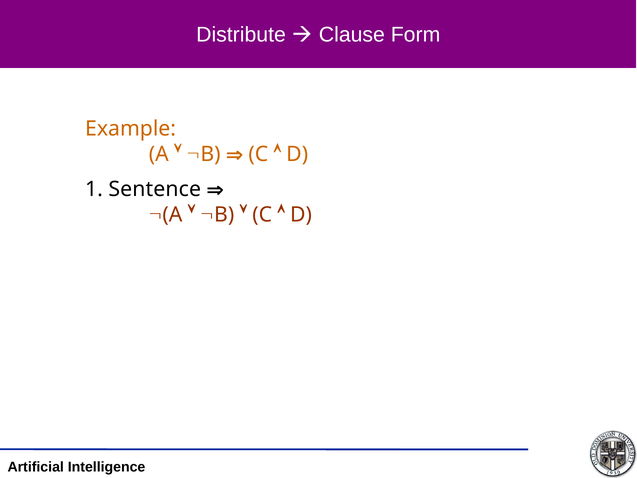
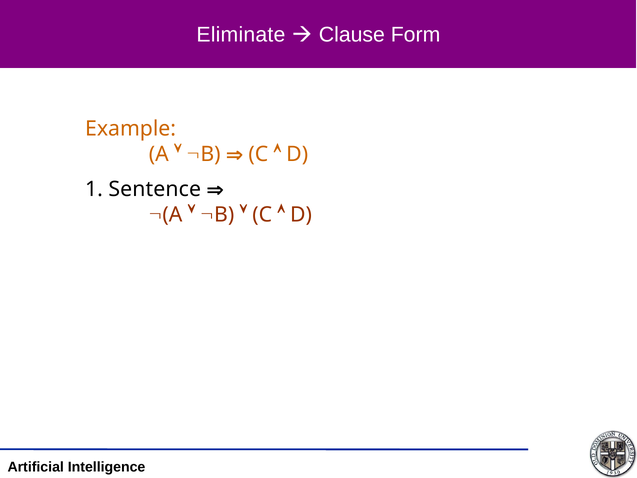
Distribute: Distribute -> Eliminate
